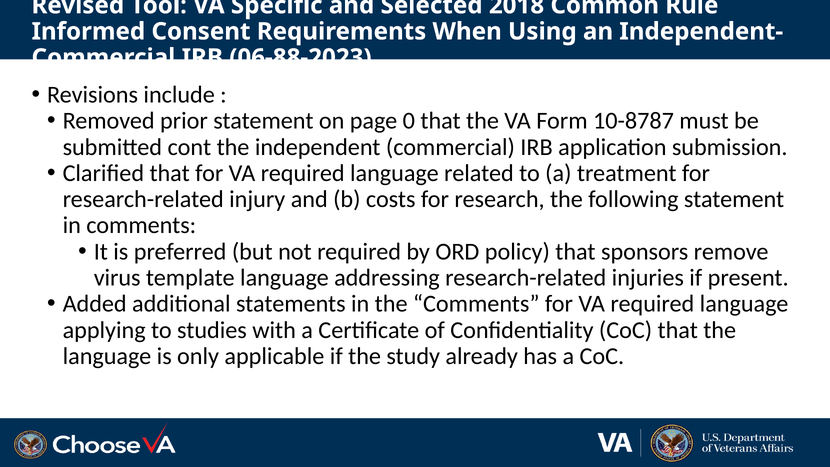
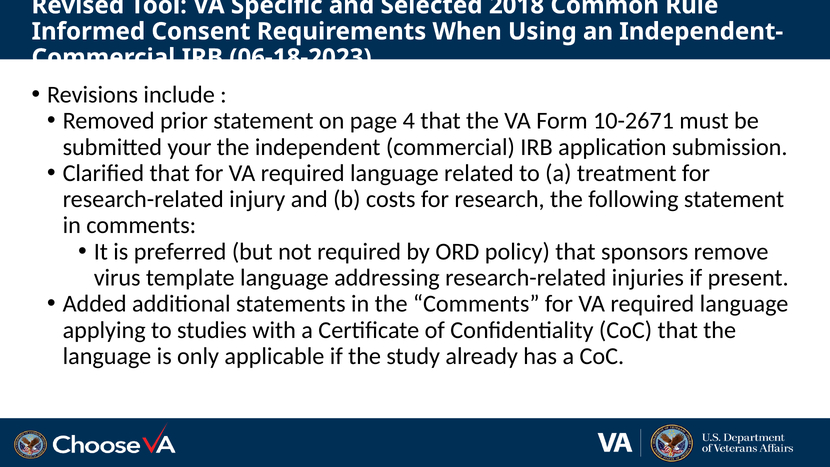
06-88-2023: 06-88-2023 -> 06-18-2023
0: 0 -> 4
10-8787: 10-8787 -> 10-2671
cont: cont -> your
